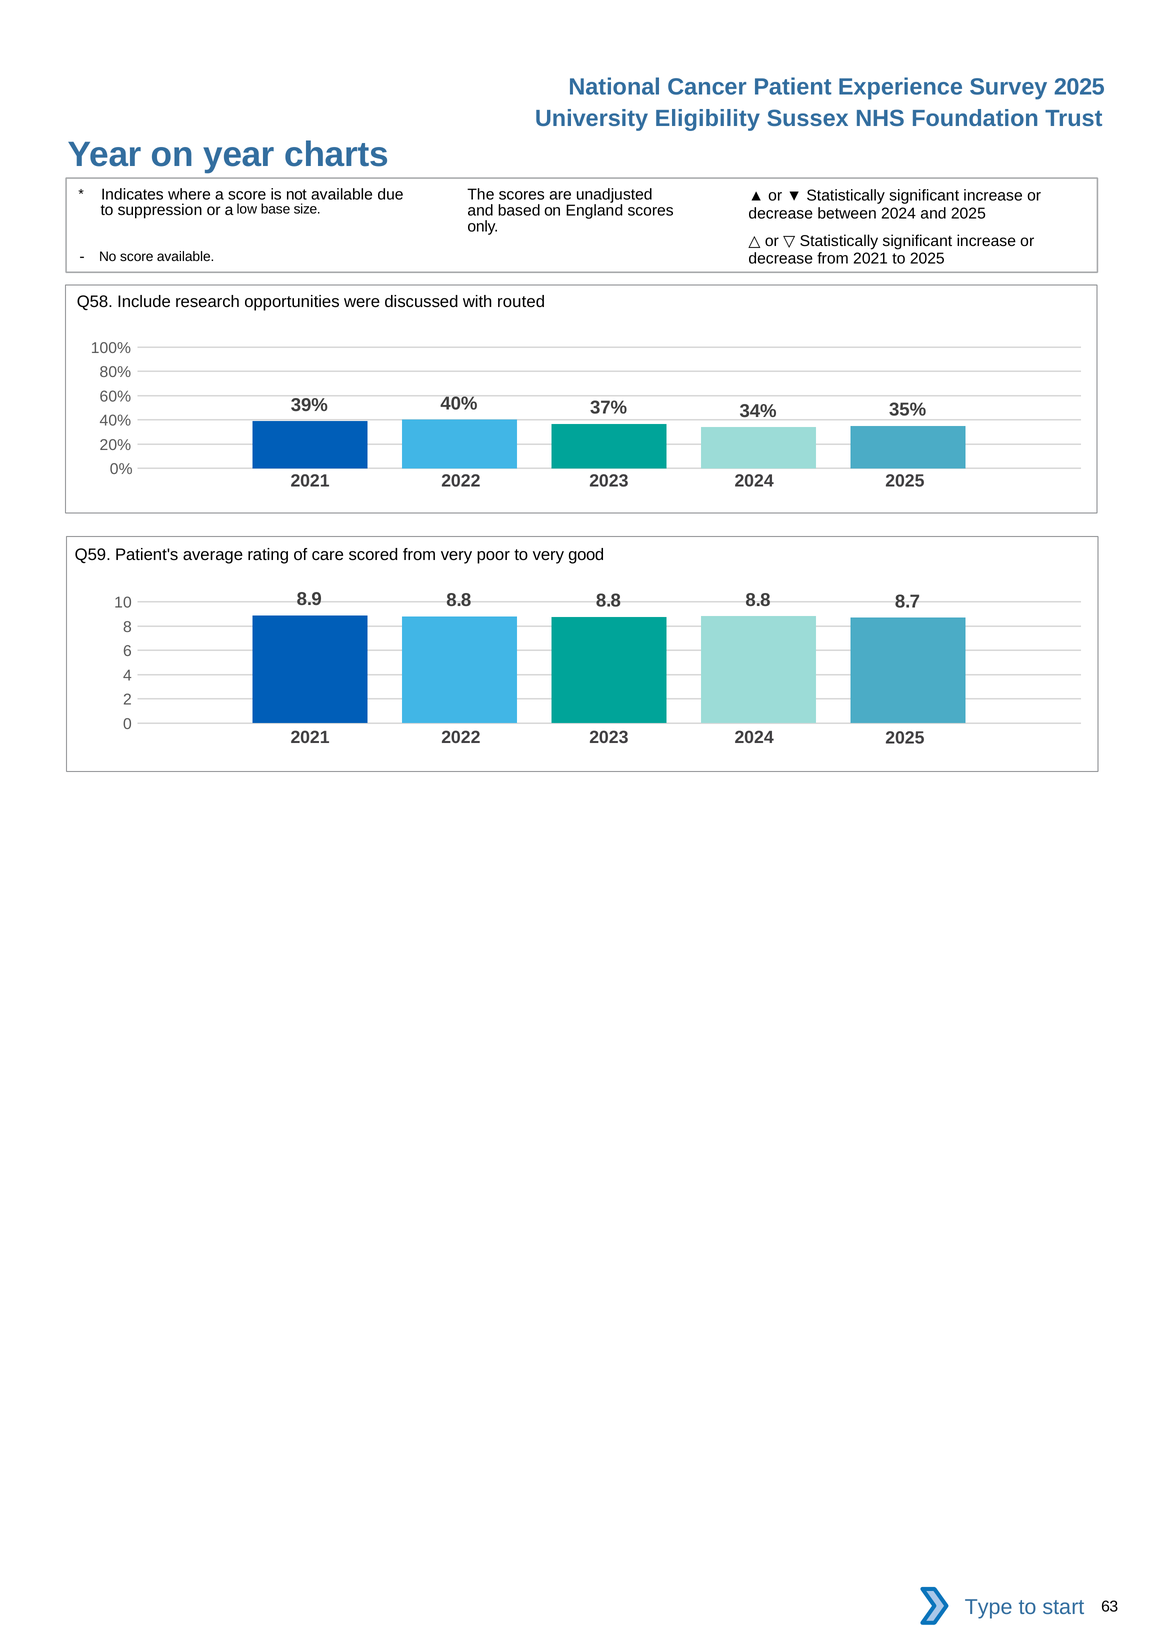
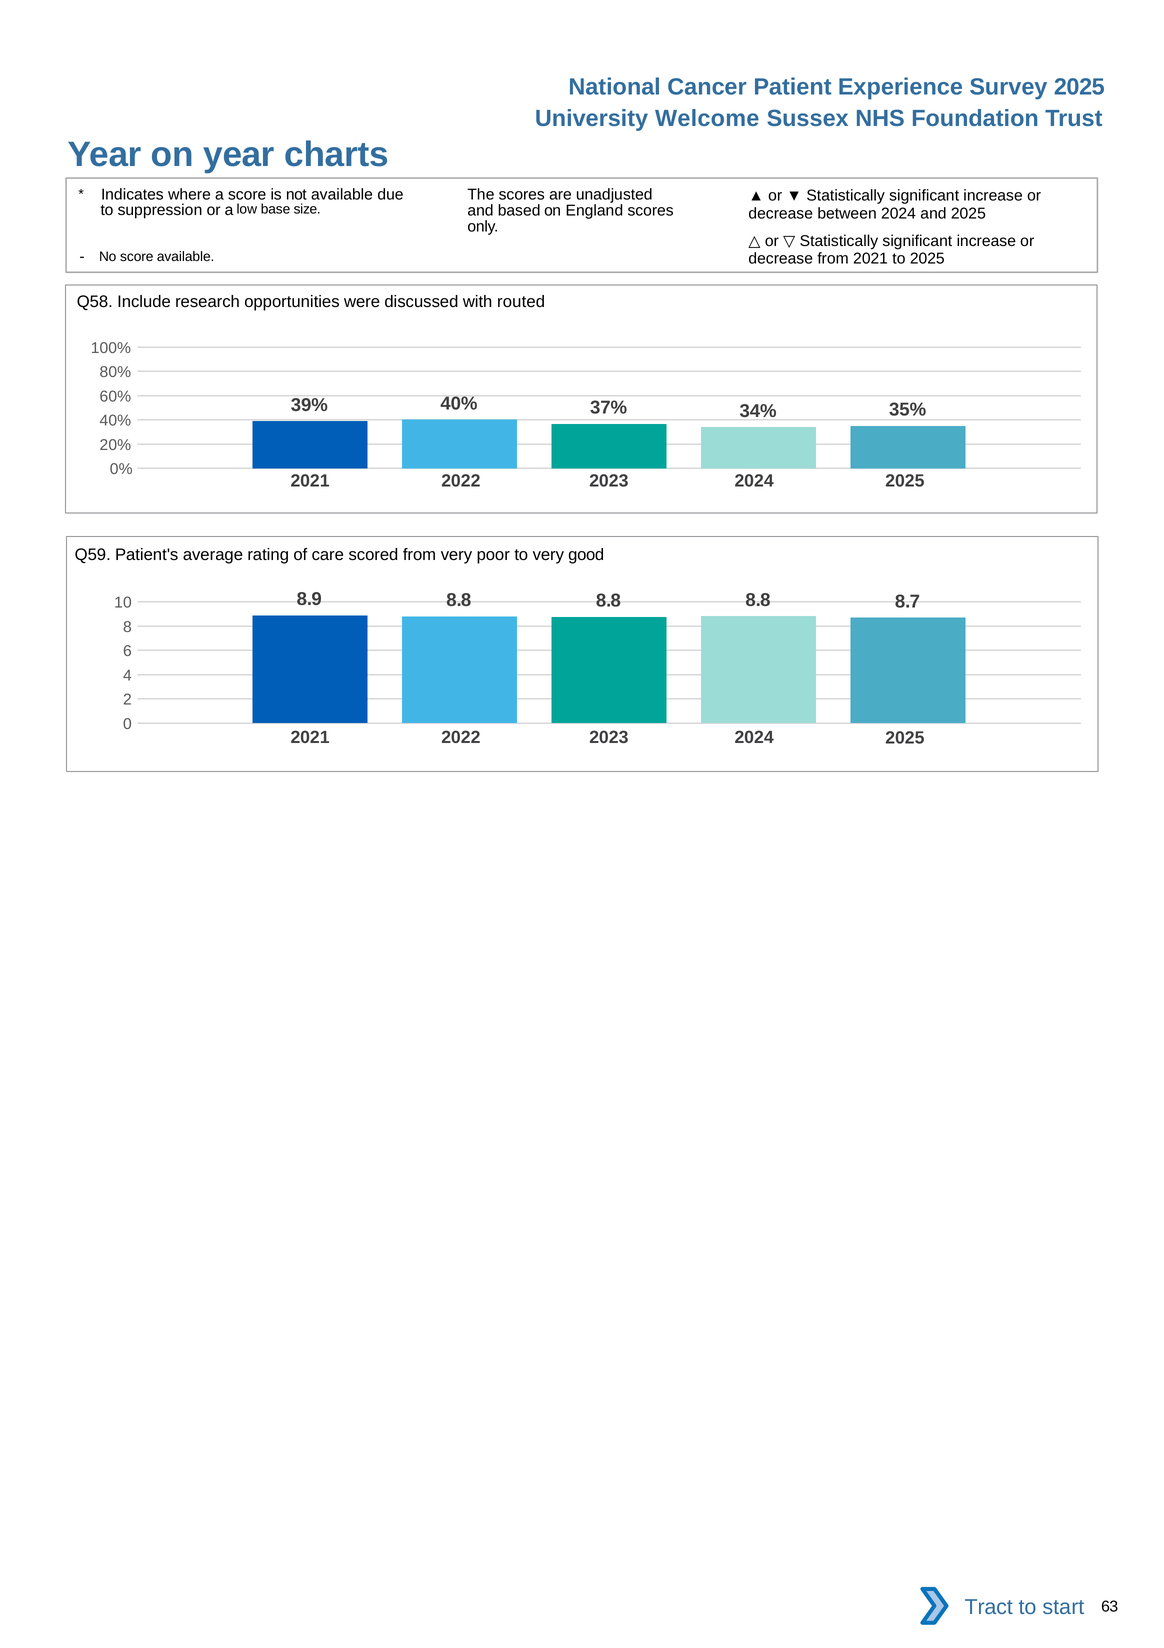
Eligibility: Eligibility -> Welcome
Type: Type -> Tract
